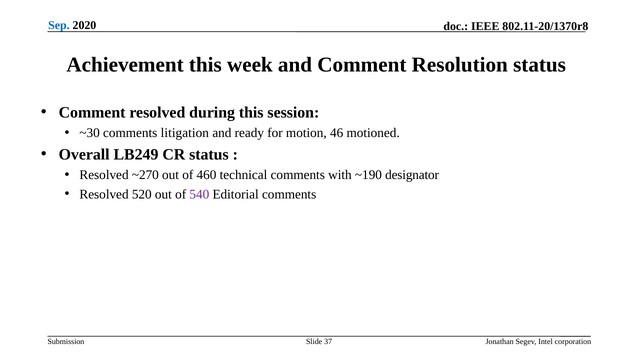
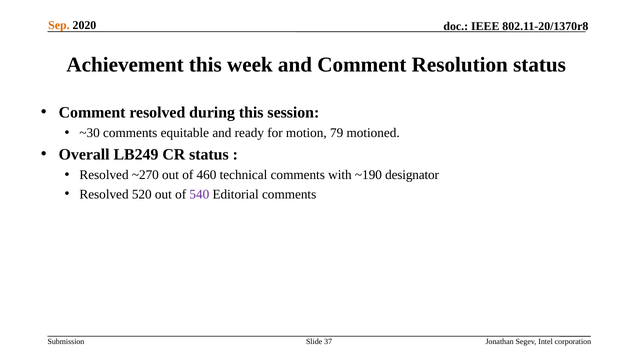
Sep colour: blue -> orange
litigation: litigation -> equitable
46: 46 -> 79
